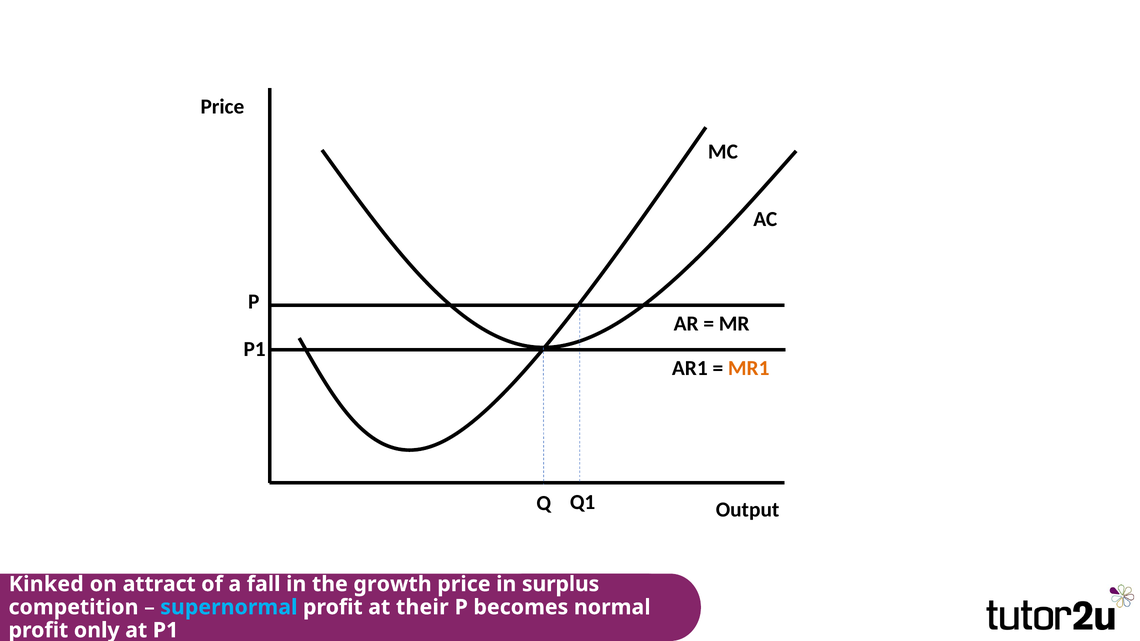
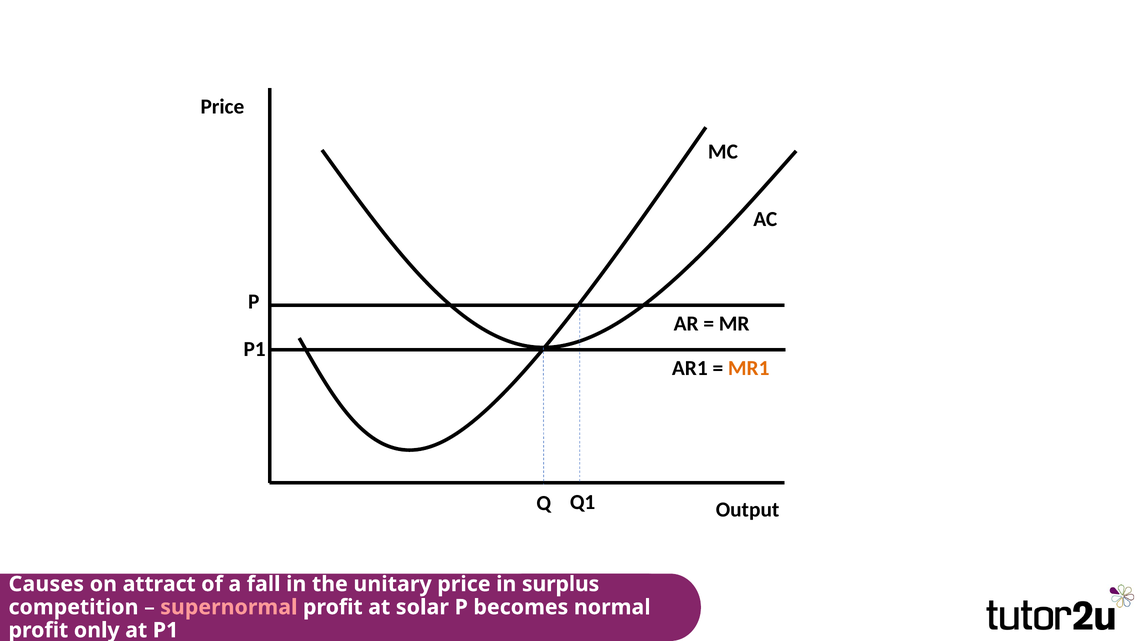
Kinked: Kinked -> Causes
growth: growth -> unitary
supernormal colour: light blue -> pink
their: their -> solar
